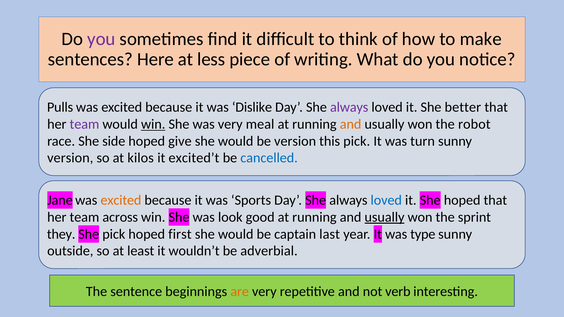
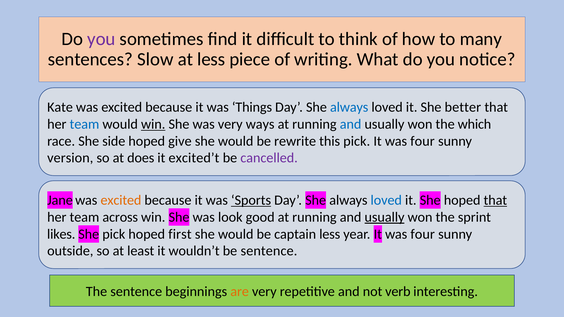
make: make -> many
Here: Here -> Slow
Pulls: Pulls -> Kate
Dislike: Dislike -> Things
always at (349, 107) colour: purple -> blue
team at (84, 124) colour: purple -> blue
meal: meal -> ways
and at (351, 124) colour: orange -> blue
robot: robot -> which
be version: version -> rewrite
turn at (423, 141): turn -> four
kilos: kilos -> does
cancelled colour: blue -> purple
Sports underline: none -> present
that at (495, 200) underline: none -> present
they: they -> likes
captain last: last -> less
year It was type: type -> four
be adverbial: adverbial -> sentence
